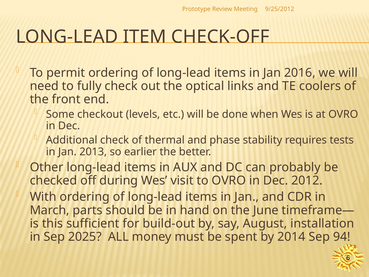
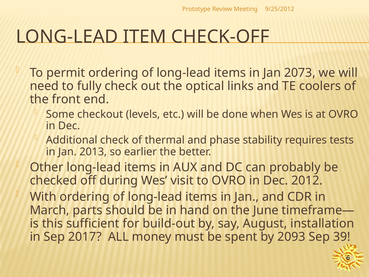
2016: 2016 -> 2073
2025: 2025 -> 2017
2014: 2014 -> 2093
94: 94 -> 39
